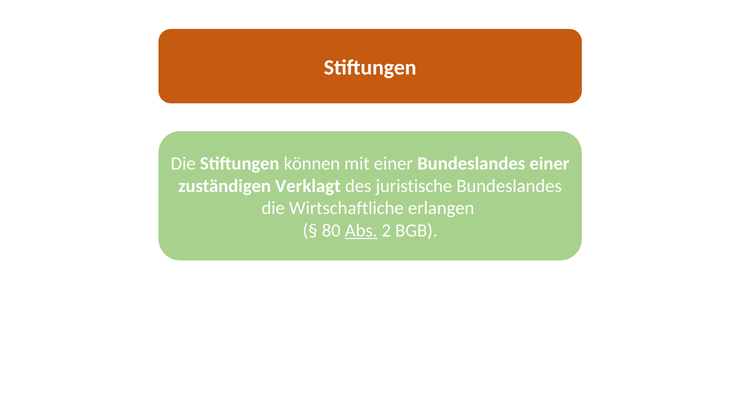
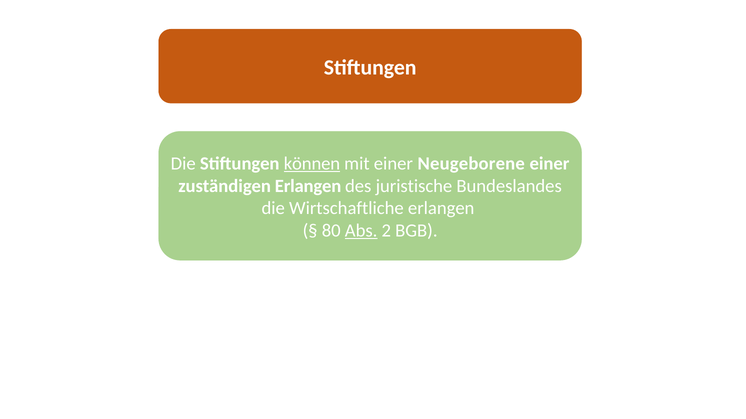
können underline: none -> present
einer Bundeslandes: Bundeslandes -> Neugeborene
zuständigen Verklagt: Verklagt -> Erlangen
